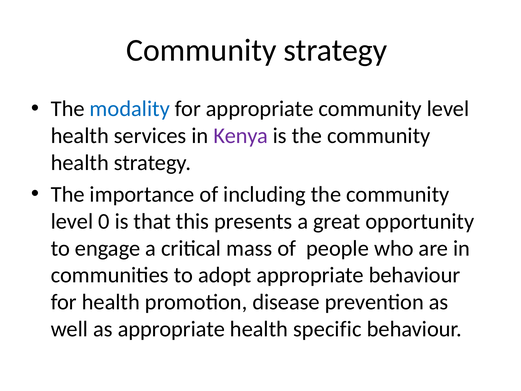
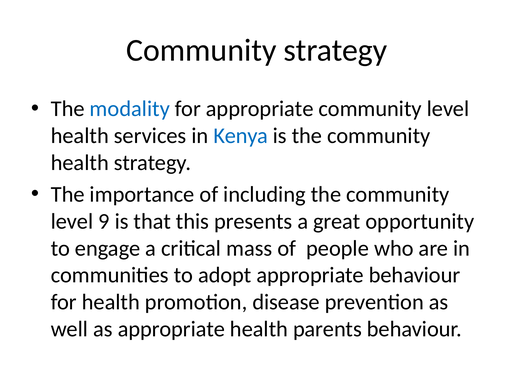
Kenya colour: purple -> blue
0: 0 -> 9
specific: specific -> parents
